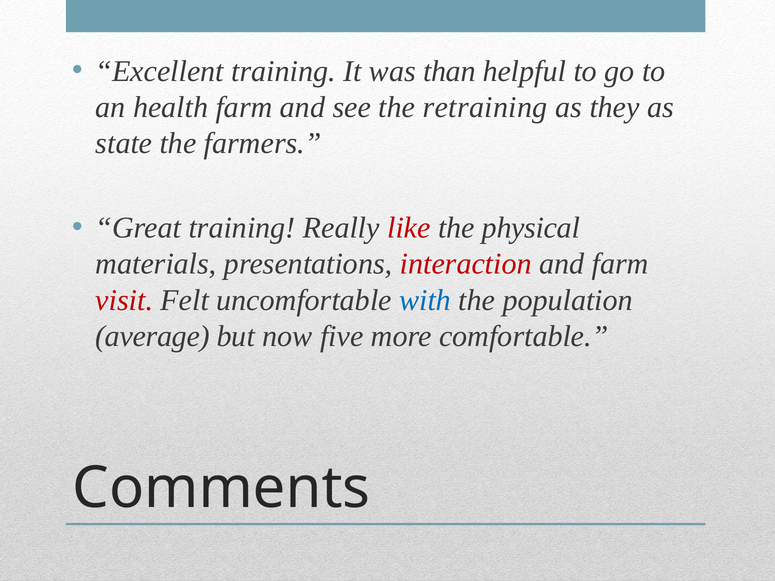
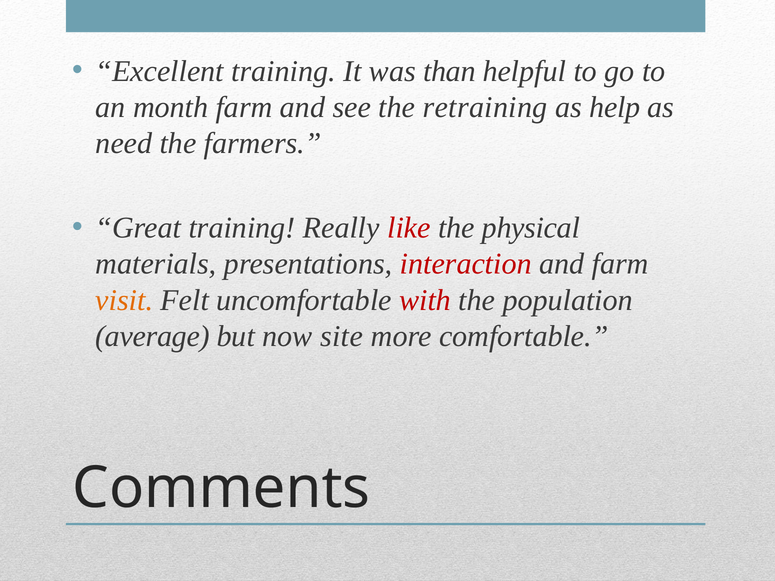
health: health -> month
they: they -> help
state: state -> need
visit colour: red -> orange
with colour: blue -> red
five: five -> site
